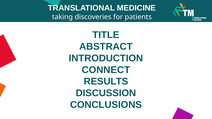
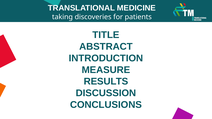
CONNECT: CONNECT -> MEASURE
